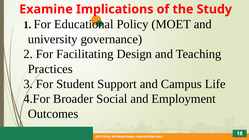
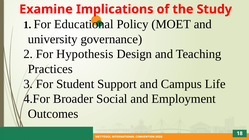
Facilitating: Facilitating -> Hypothesis
